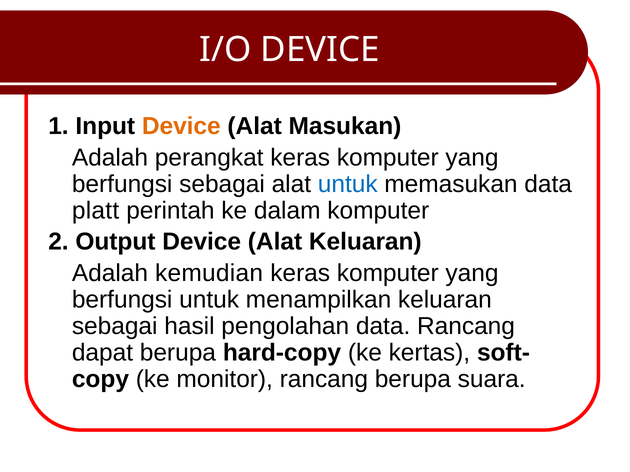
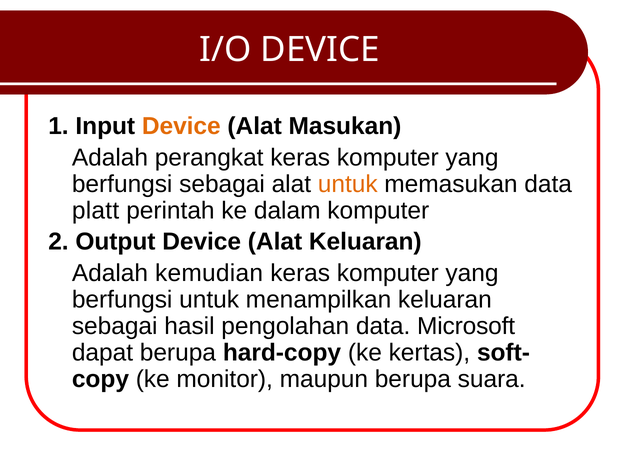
untuk at (348, 184) colour: blue -> orange
data Rancang: Rancang -> Microsoft
monitor rancang: rancang -> maupun
